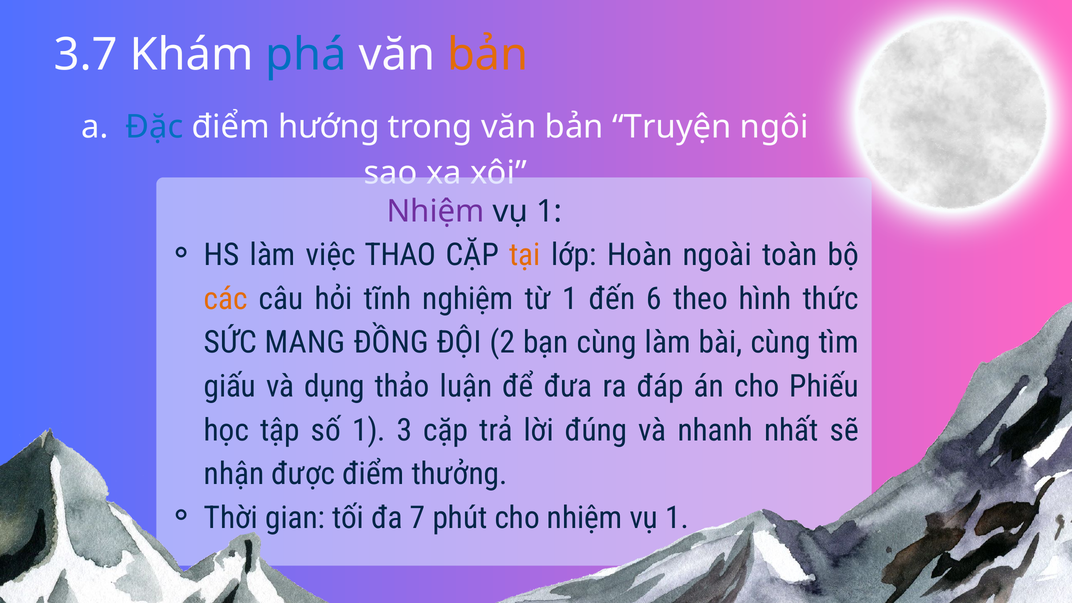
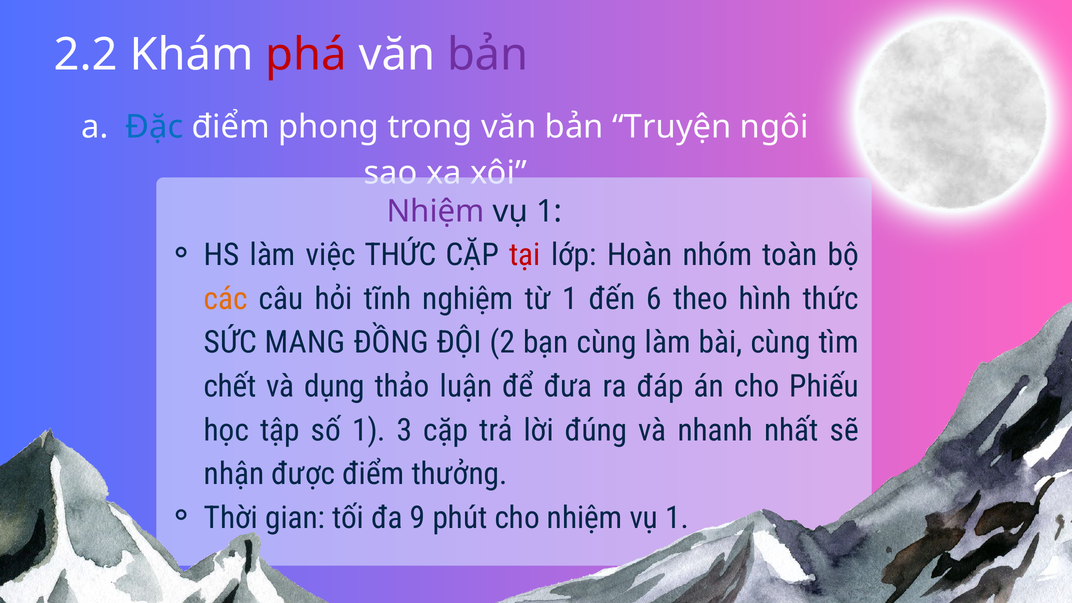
3.7: 3.7 -> 2.2
phá colour: blue -> red
bản at (488, 55) colour: orange -> purple
hướng: hướng -> phong
việc THAO: THAO -> THỨC
tại colour: orange -> red
ngoài: ngoài -> nhóm
giấu: giấu -> chết
7: 7 -> 9
